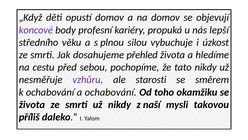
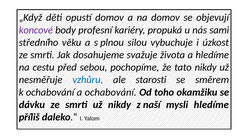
lepší: lepší -> sami
přehled: přehled -> svažuje
vzhůru colour: purple -> blue
života at (32, 104): života -> dávku
mysli takovou: takovou -> hledíme
